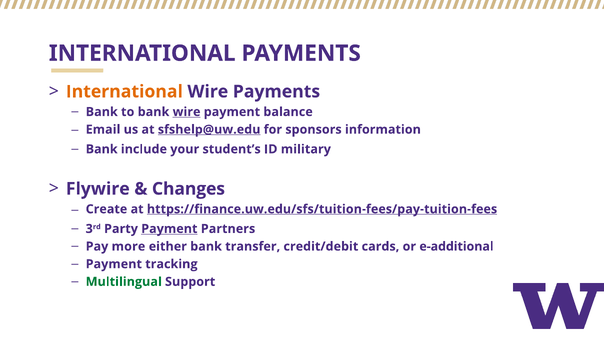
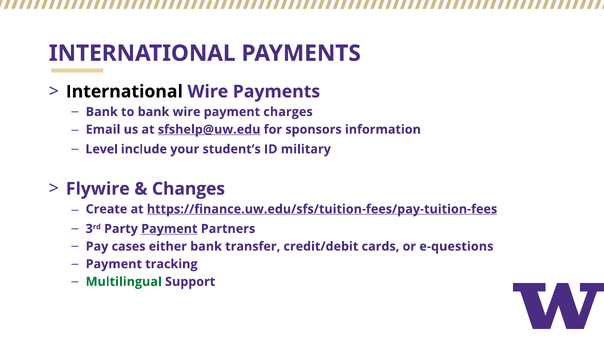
International at (124, 91) colour: orange -> black
wire at (187, 112) underline: present -> none
balance: balance -> charges
Bank at (102, 149): Bank -> Level
more: more -> cases
e-additional: e-additional -> e-questions
